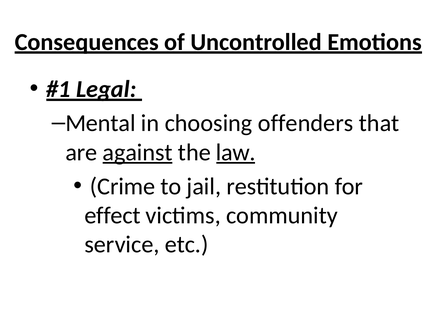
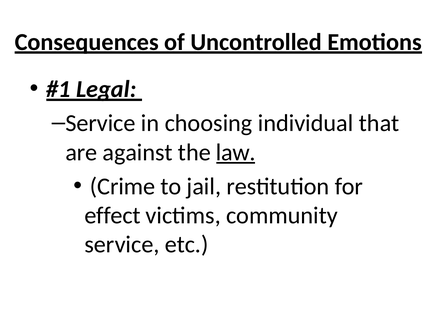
Mental at (100, 123): Mental -> Service
offenders: offenders -> individual
against underline: present -> none
